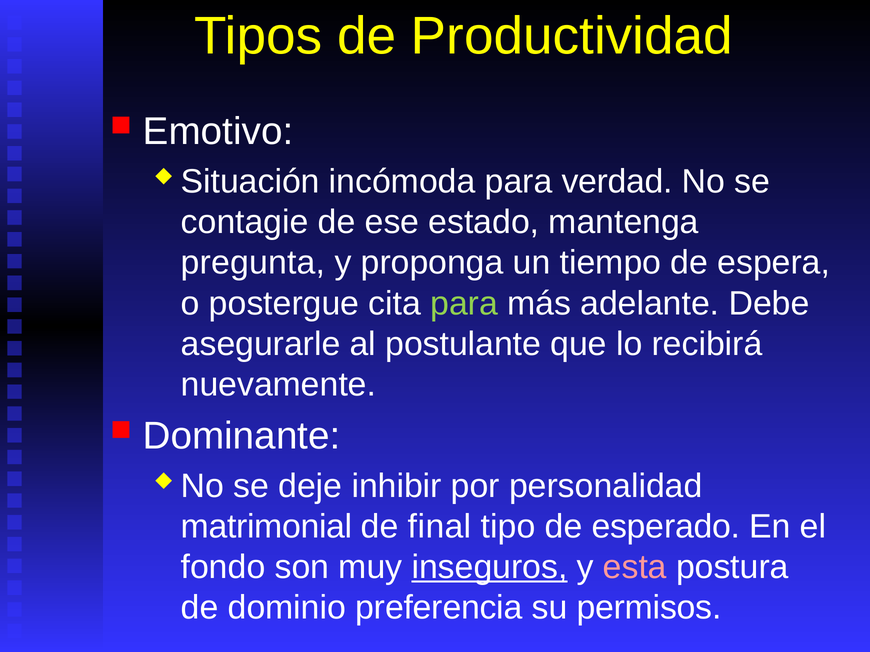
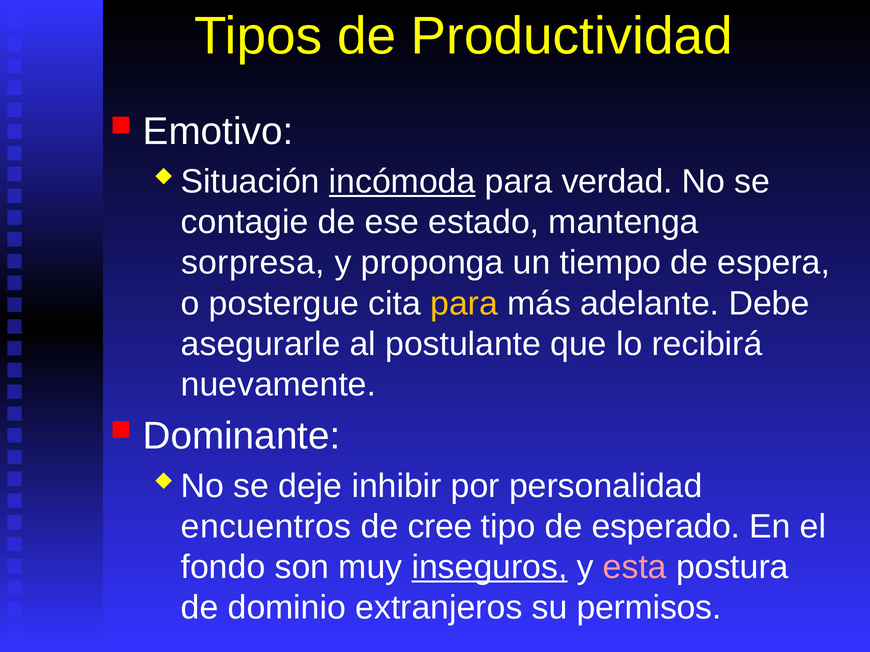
incómoda underline: none -> present
pregunta: pregunta -> sorpresa
para at (464, 304) colour: light green -> yellow
matrimonial: matrimonial -> encuentros
final: final -> cree
preferencia: preferencia -> extranjeros
